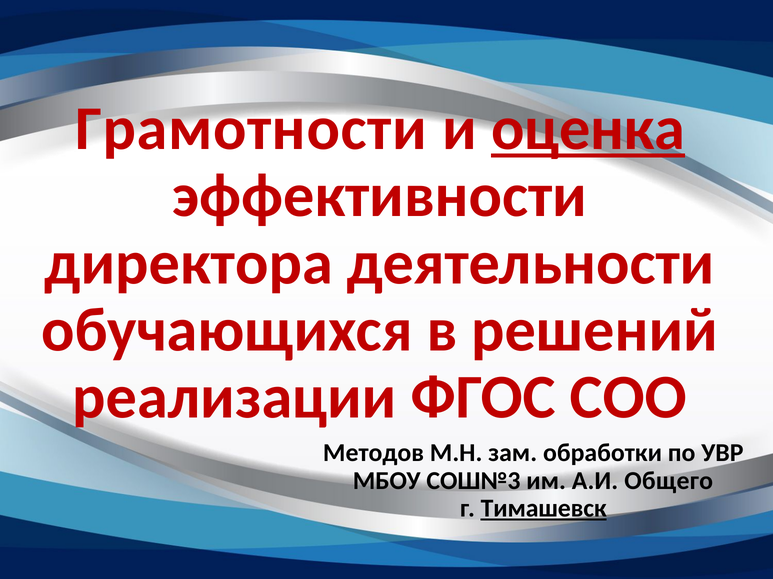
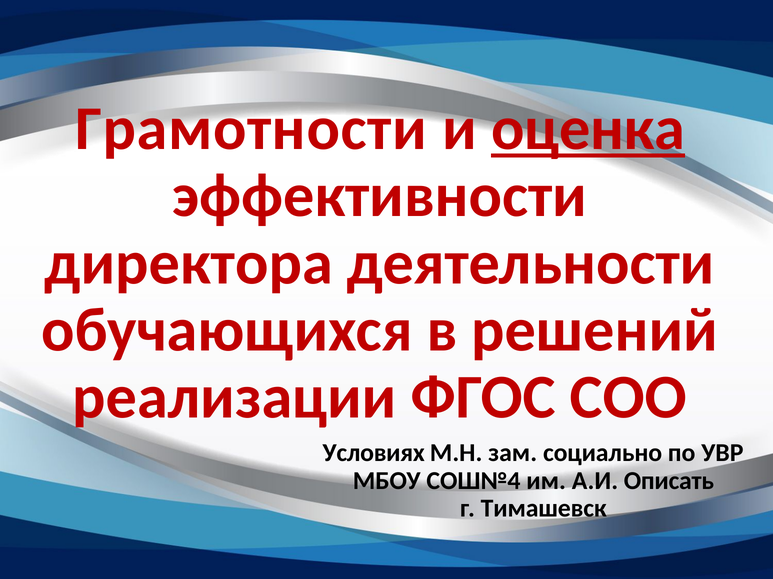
Методов: Методов -> Условиях
обработки: обработки -> социально
СОШ№3: СОШ№3 -> СОШ№4
Общего: Общего -> Описать
Тимашевск underline: present -> none
